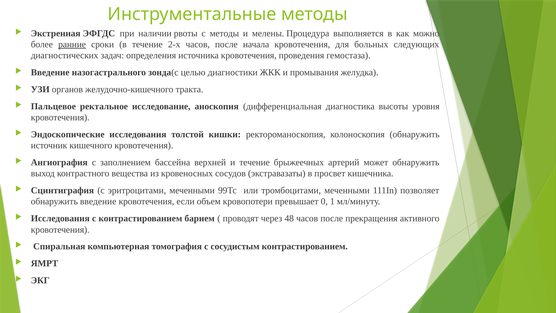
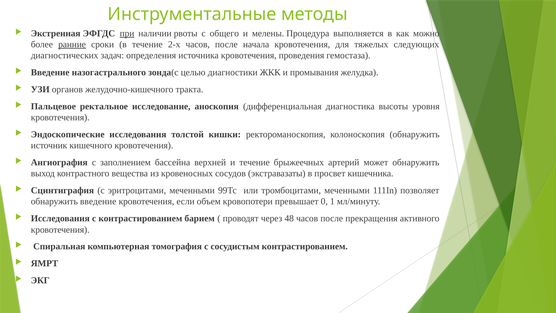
при underline: none -> present
с методы: методы -> общего
больных: больных -> тяжелых
